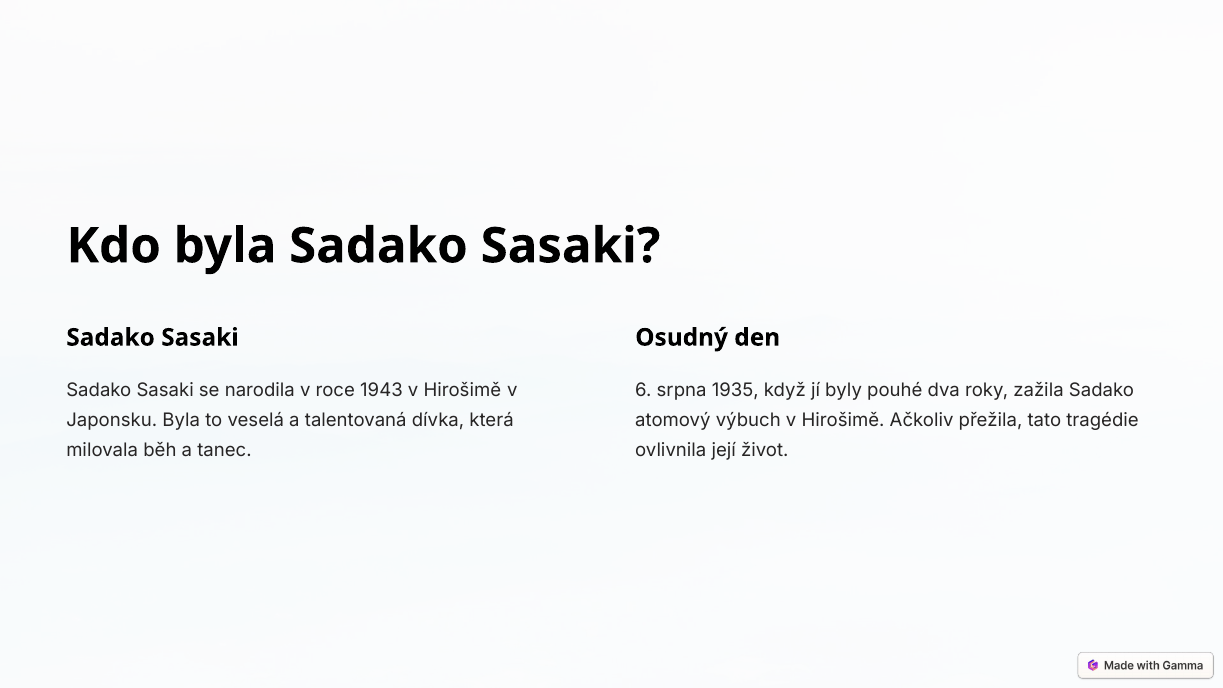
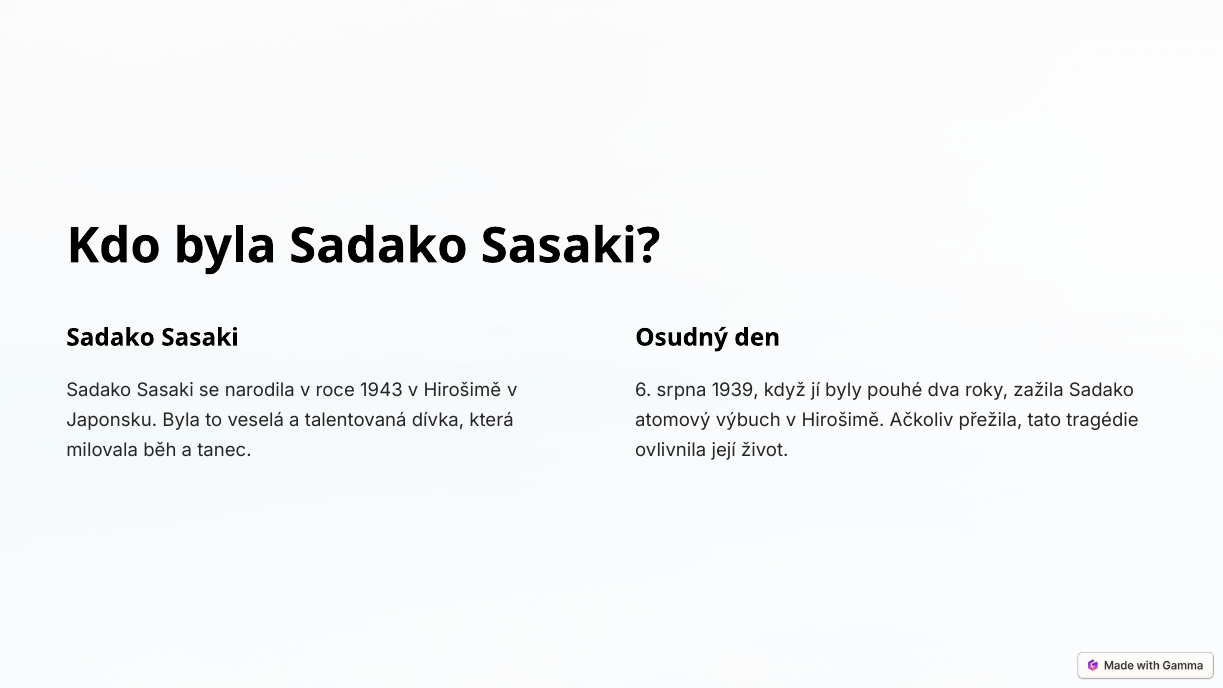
1935: 1935 -> 1939
